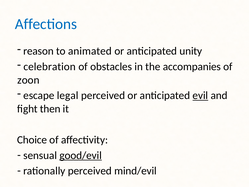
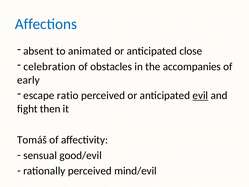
reason: reason -> absent
unity: unity -> close
zoon: zoon -> early
legal: legal -> ratio
Choice: Choice -> Tomáš
good/evil underline: present -> none
